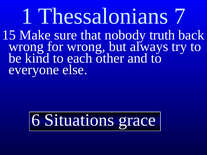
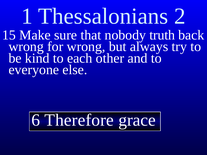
7: 7 -> 2
Situations: Situations -> Therefore
